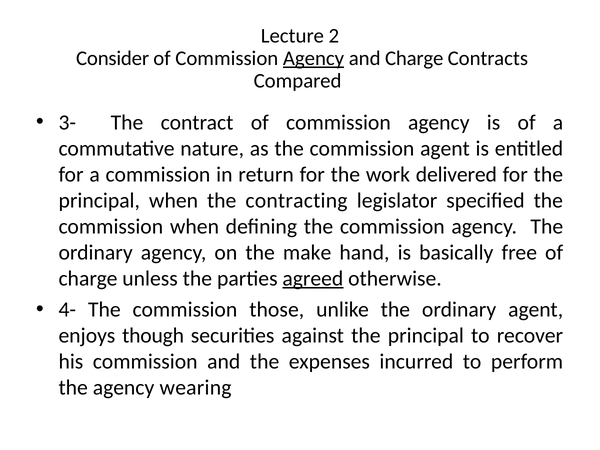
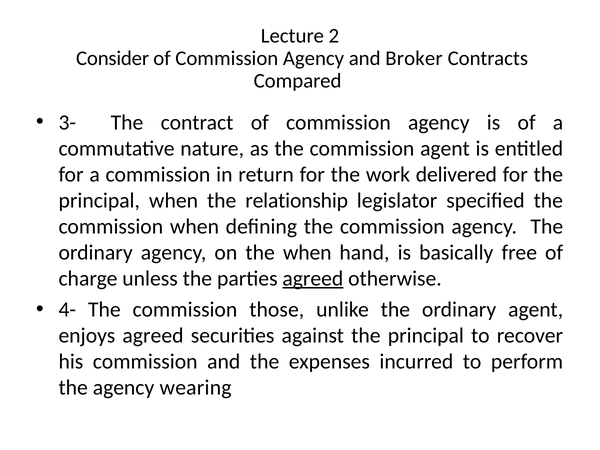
Agency at (314, 58) underline: present -> none
and Charge: Charge -> Broker
contracting: contracting -> relationship
the make: make -> when
enjoys though: though -> agreed
